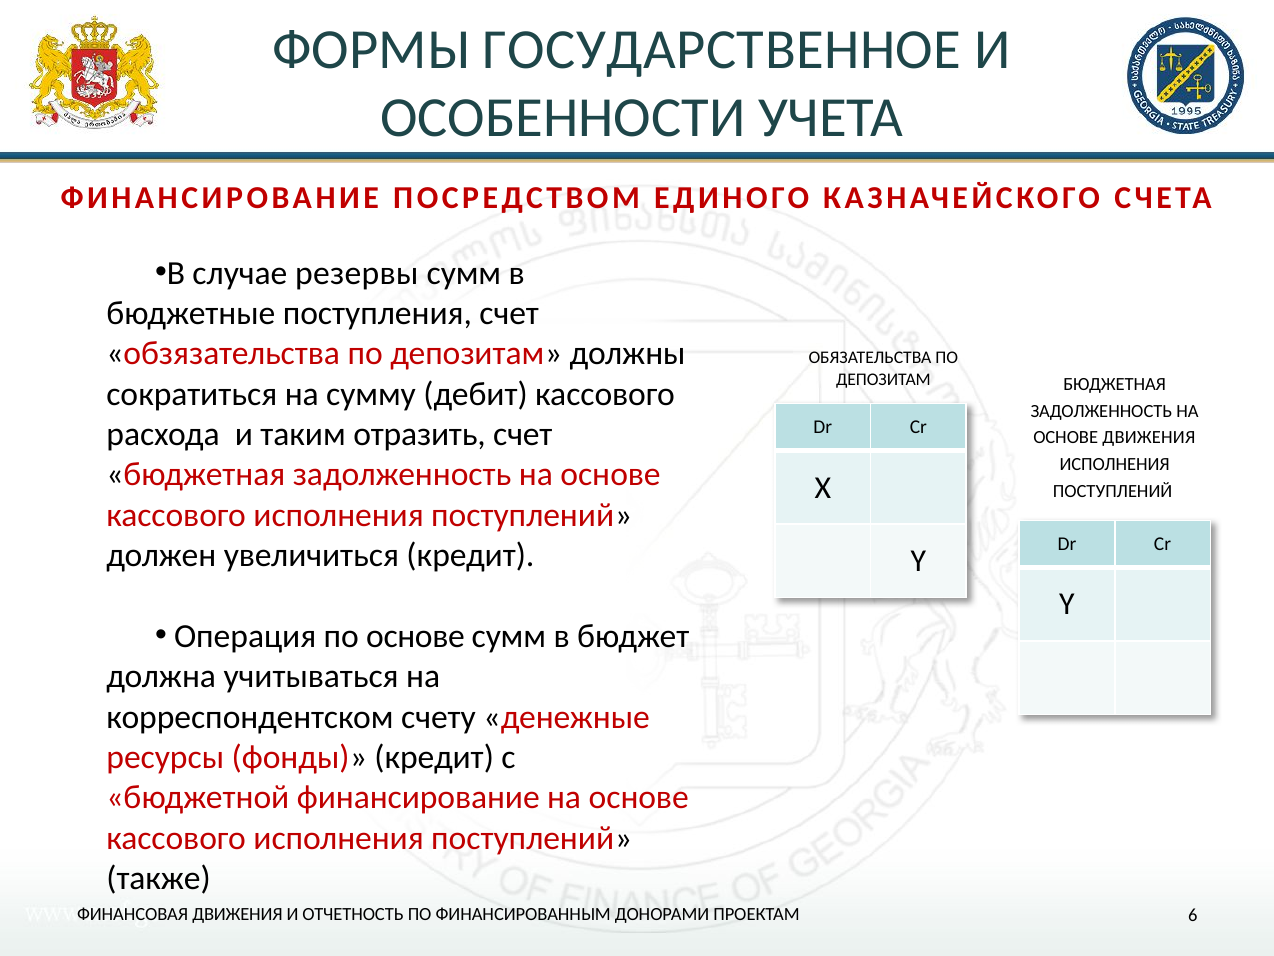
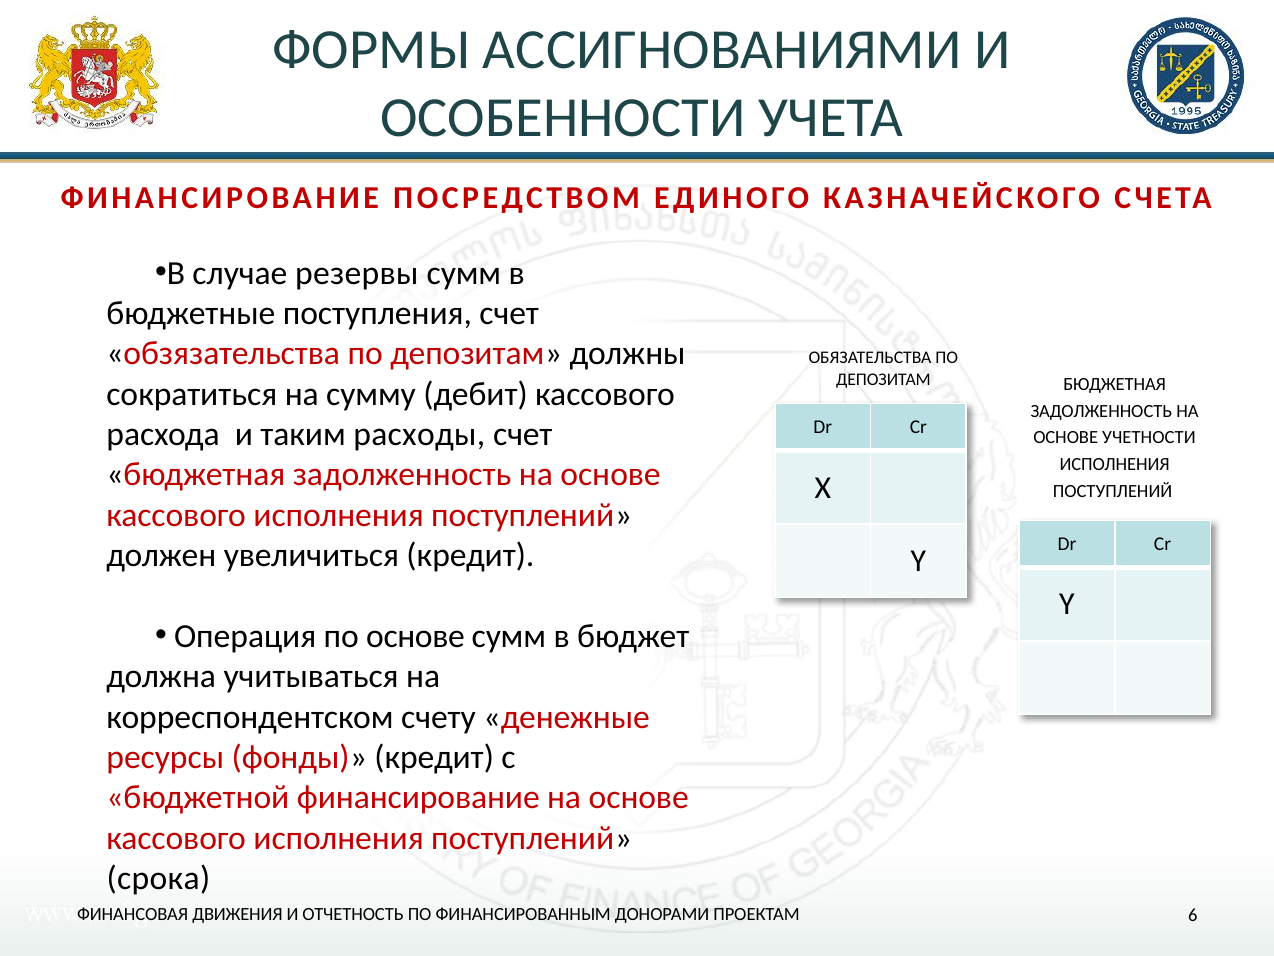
ГОСУДАРСТВЕННОЕ: ГОСУДАРСТВЕННОЕ -> АССИГНОВАНИЯМИ
отразить: отразить -> расходы
ОСНОВЕ ДВИЖЕНИЯ: ДВИЖЕНИЯ -> УЧЕТНОСТИ
также: также -> срока
